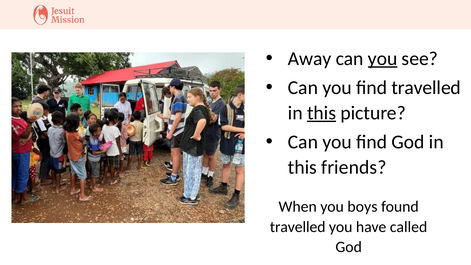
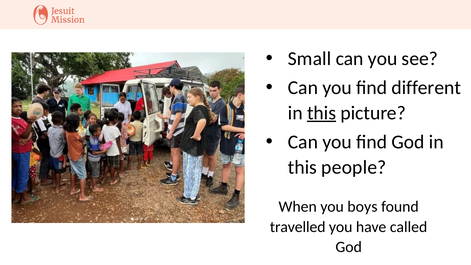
Away: Away -> Small
you at (383, 59) underline: present -> none
find travelled: travelled -> different
friends: friends -> people
